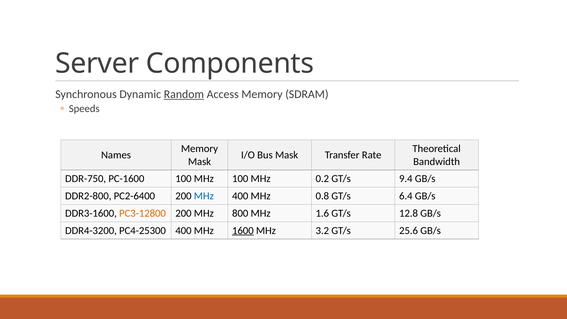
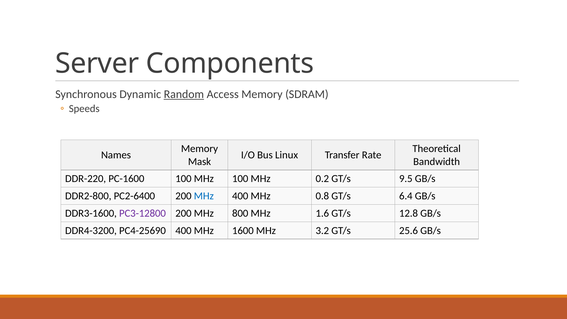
Bus Mask: Mask -> Linux
DDR-750: DDR-750 -> DDR-220
9.4: 9.4 -> 9.5
PC3-12800 colour: orange -> purple
PC4-25300: PC4-25300 -> PC4-25690
1600 underline: present -> none
